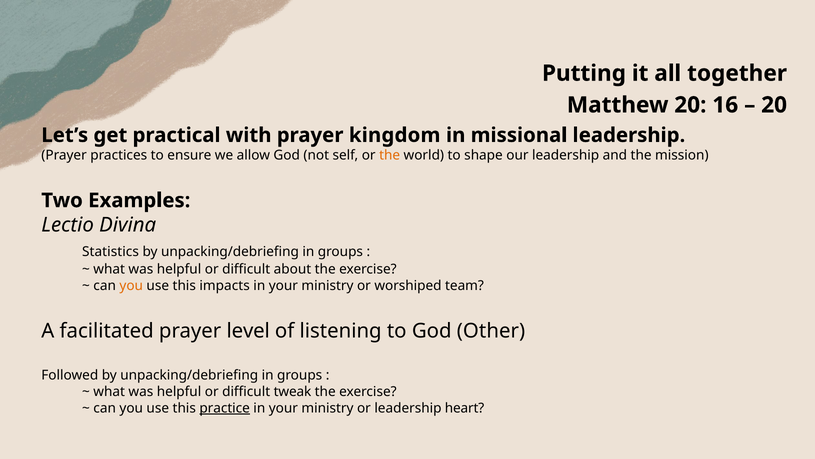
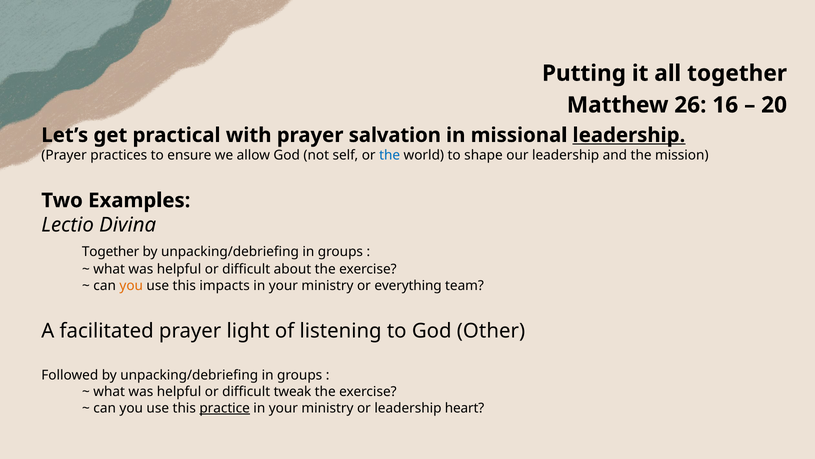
Matthew 20: 20 -> 26
kingdom: kingdom -> salvation
leadership at (629, 135) underline: none -> present
the at (390, 155) colour: orange -> blue
Statistics at (111, 251): Statistics -> Together
worshiped: worshiped -> everything
level: level -> light
